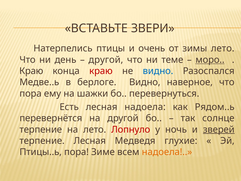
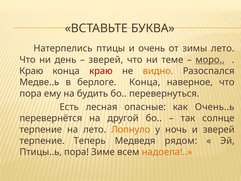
ЗВЕРИ: ЗВЕРИ -> БУКВА
другой at (106, 60): другой -> зверей
видно at (158, 71) colour: blue -> orange
берлоге Видно: Видно -> Конца
шажки: шажки -> будить
лесная надоела: надоела -> опасные
Рядом..ь: Рядом..ь -> Очень..ь
Лопнуло colour: red -> orange
зверей at (219, 129) underline: present -> none
терпение Лесная: Лесная -> Теперь
глухие: глухие -> рядом
